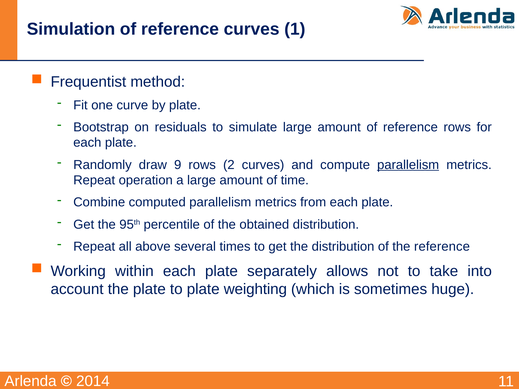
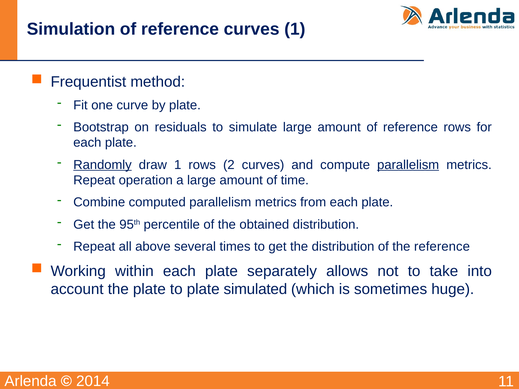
Randomly underline: none -> present
draw 9: 9 -> 1
weighting: weighting -> simulated
